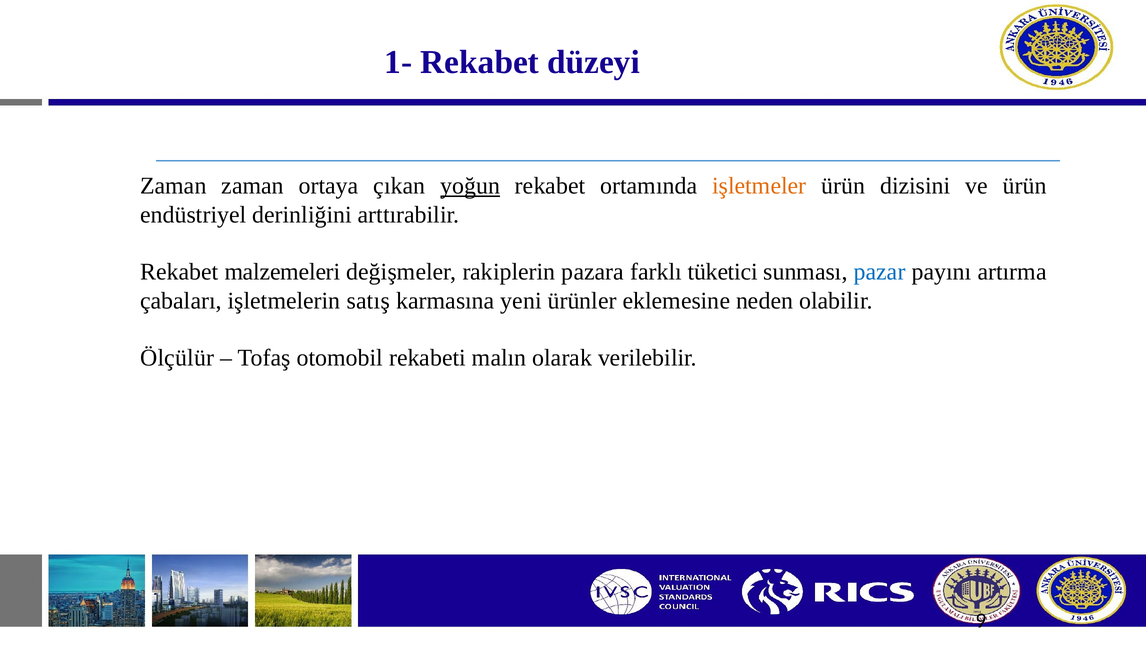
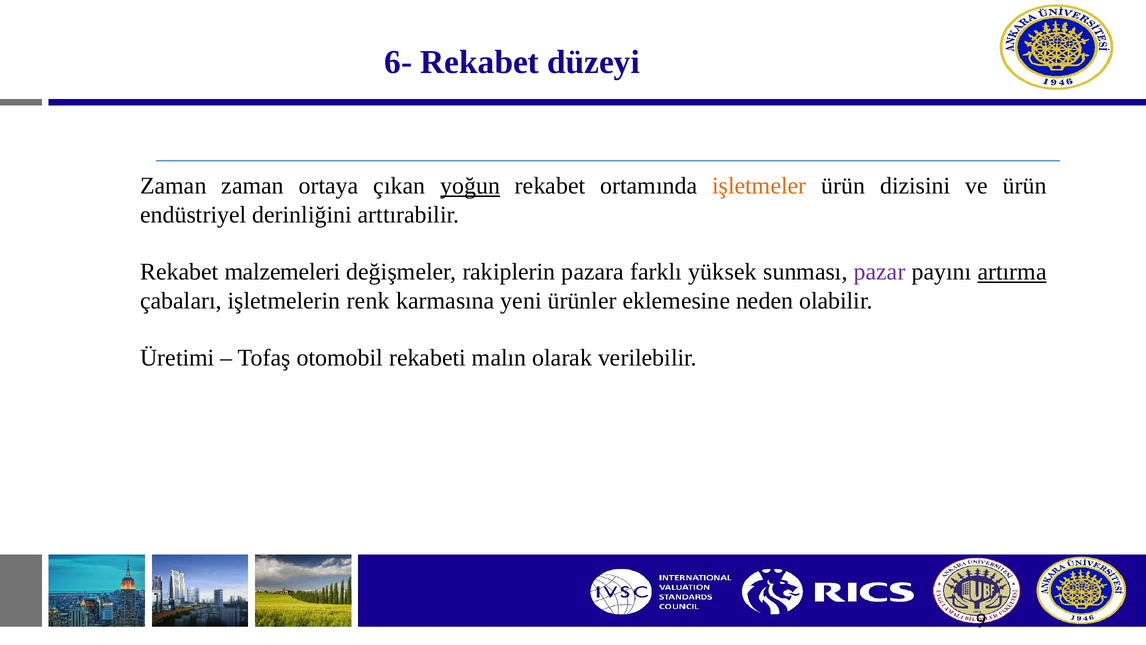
1-: 1- -> 6-
tüketici: tüketici -> yüksek
pazar colour: blue -> purple
artırma underline: none -> present
satış: satış -> renk
Ölçülür: Ölçülür -> Üretimi
